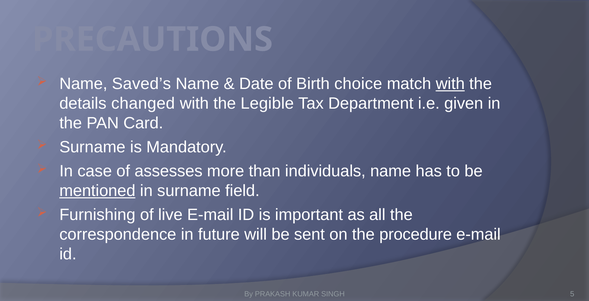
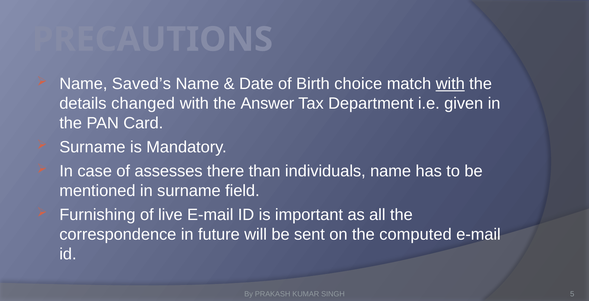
Legible: Legible -> Answer
more: more -> there
mentioned underline: present -> none
procedure: procedure -> computed
